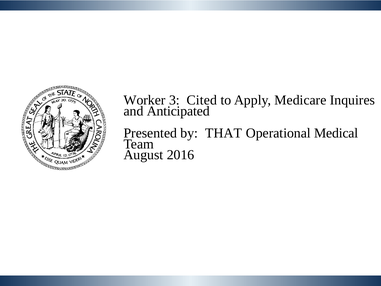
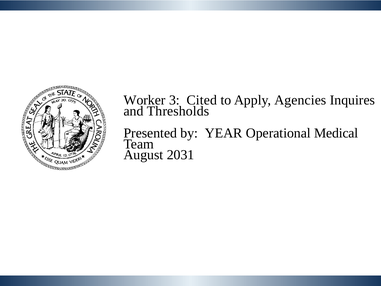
Medicare: Medicare -> Agencies
Anticipated: Anticipated -> Thresholds
THAT: THAT -> YEAR
2016: 2016 -> 2031
